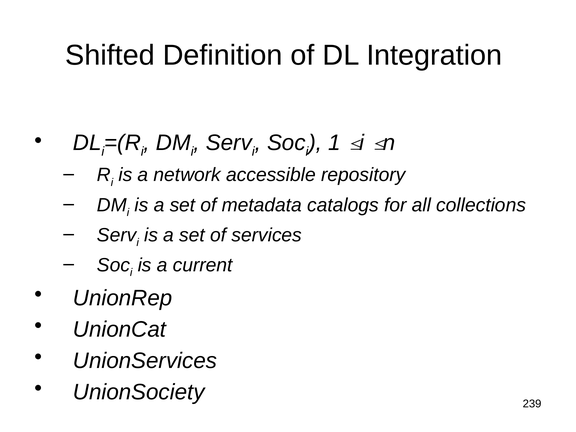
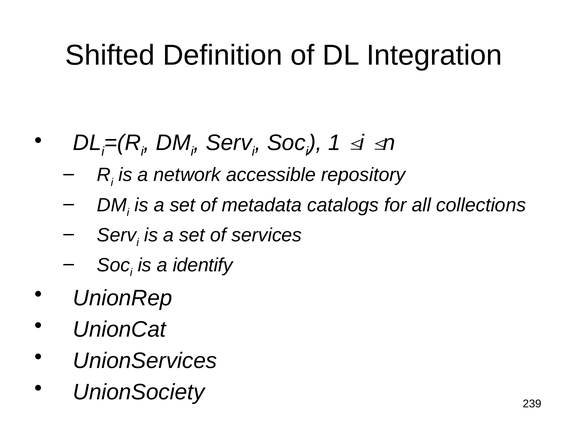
current: current -> identify
